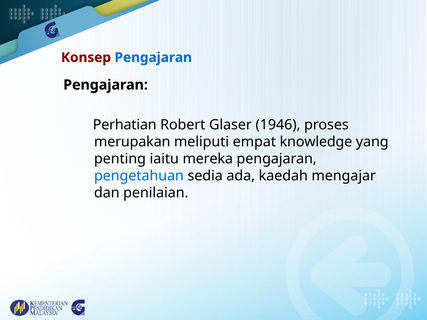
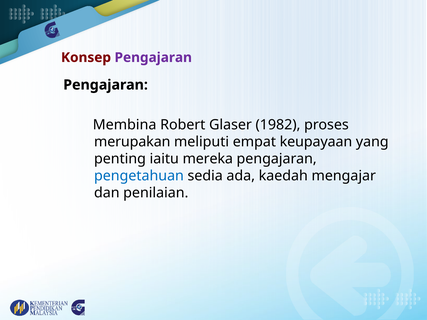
Pengajaran at (153, 58) colour: blue -> purple
Perhatian: Perhatian -> Membina
1946: 1946 -> 1982
knowledge: knowledge -> keupayaan
